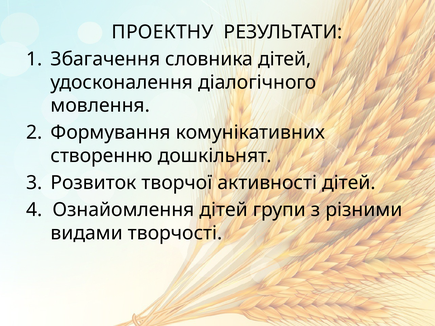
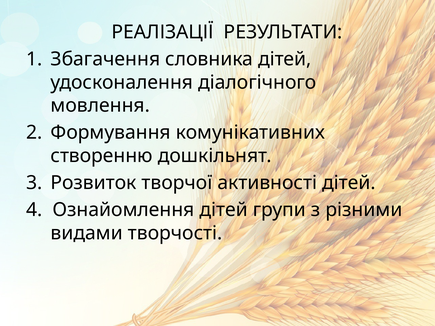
ПРОЕКТНУ: ПРОЕКТНУ -> РЕАЛІЗАЦІЇ
